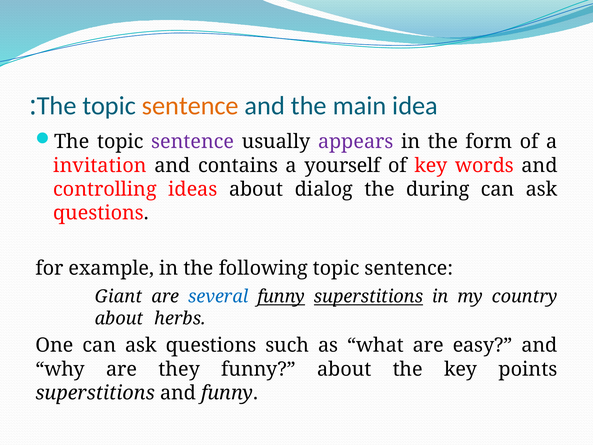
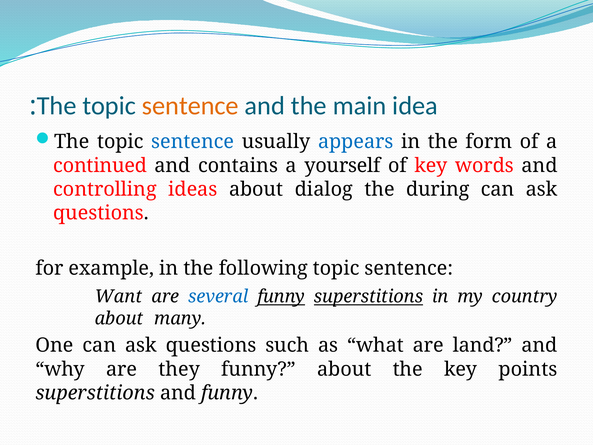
sentence at (193, 142) colour: purple -> blue
appears colour: purple -> blue
invitation: invitation -> continued
Giant: Giant -> Want
herbs: herbs -> many
easy: easy -> land
